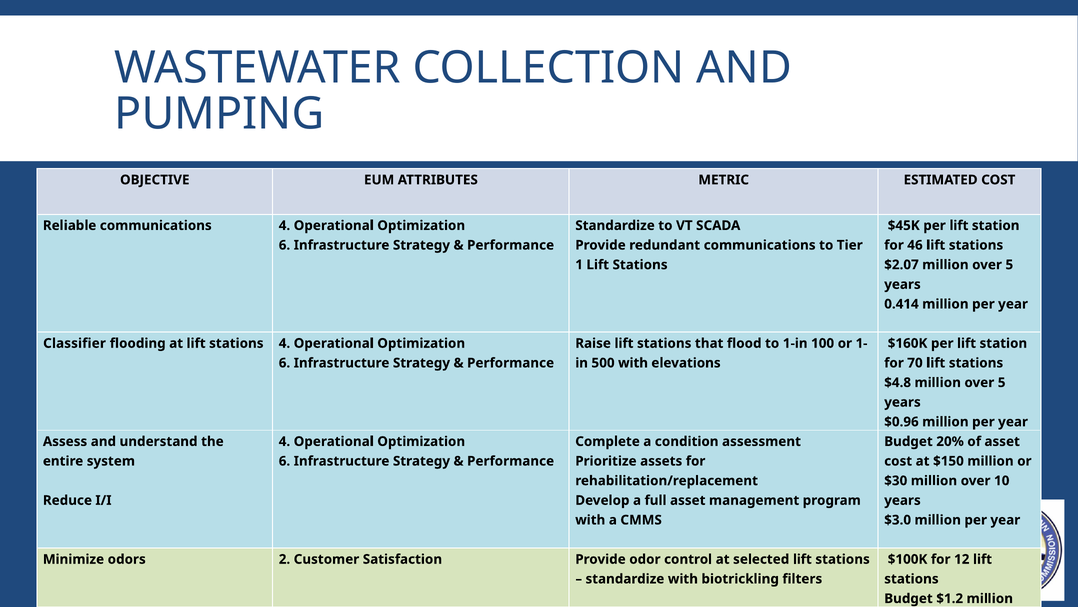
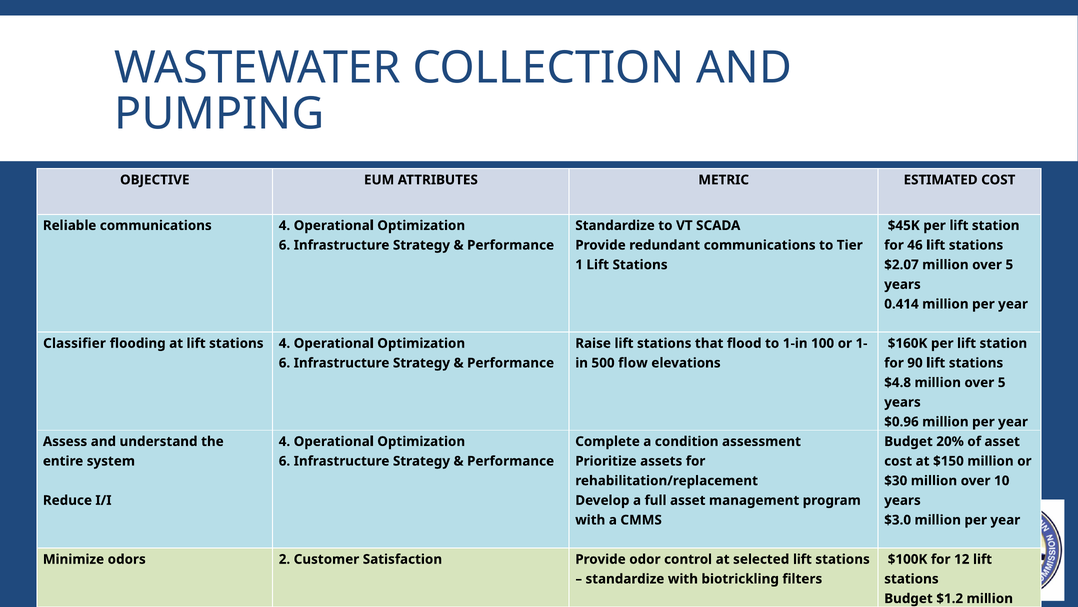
500 with: with -> flow
70: 70 -> 90
